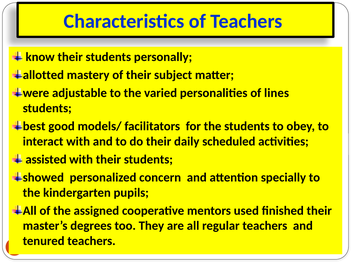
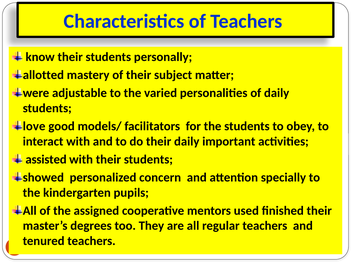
of lines: lines -> daily
best: best -> love
scheduled: scheduled -> important
